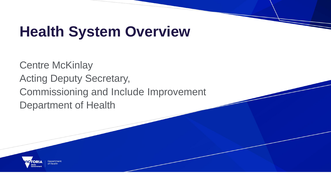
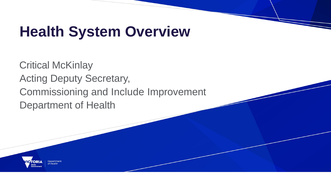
Centre: Centre -> Critical
